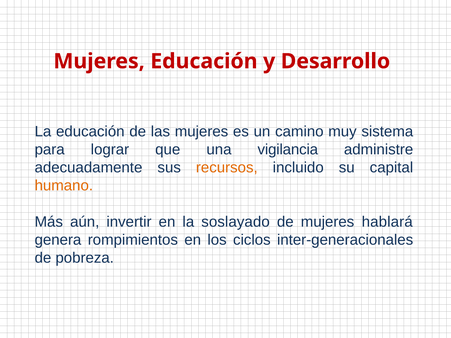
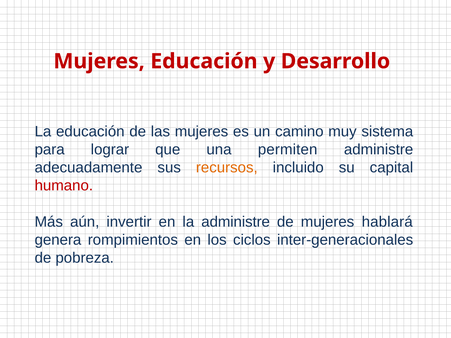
vigilancia: vigilancia -> permiten
humano colour: orange -> red
la soslayado: soslayado -> administre
